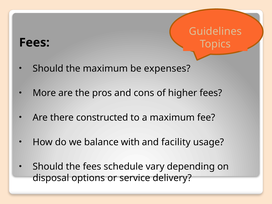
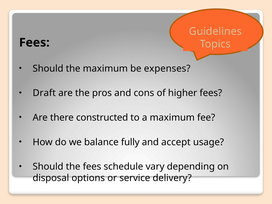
More: More -> Draft
with: with -> fully
facility: facility -> accept
